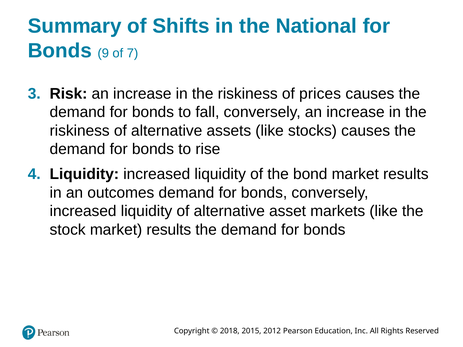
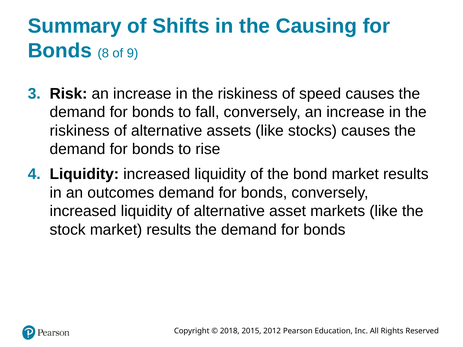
National: National -> Causing
9: 9 -> 8
7: 7 -> 9
prices: prices -> speed
